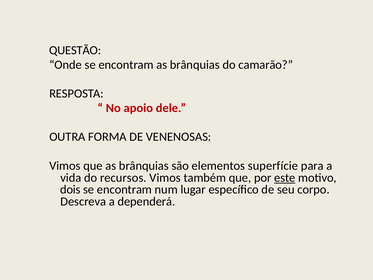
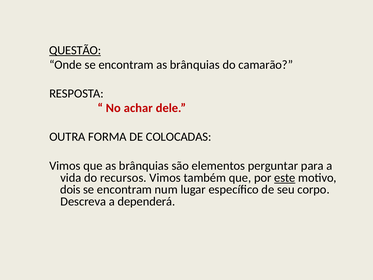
QUESTÃO underline: none -> present
apoio: apoio -> achar
VENENOSAS: VENENOSAS -> COLOCADAS
superfície: superfície -> perguntar
